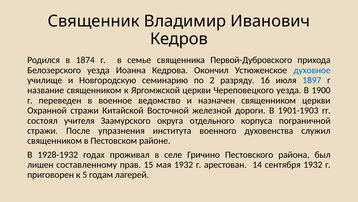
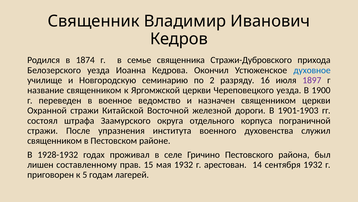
Первой-Дубровского: Первой-Дубровского -> Стражи-Дубровского
1897 colour: blue -> purple
учителя: учителя -> штрафа
